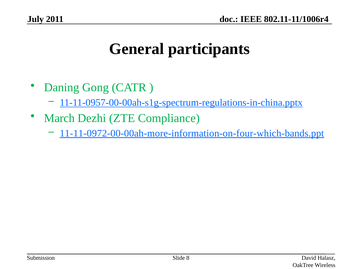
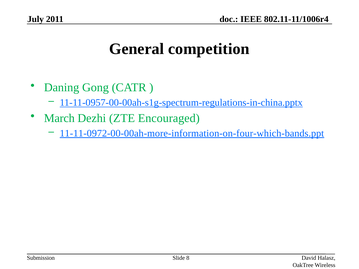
participants: participants -> competition
Compliance: Compliance -> Encouraged
